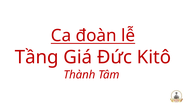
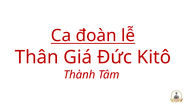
Tầng: Tầng -> Thân
